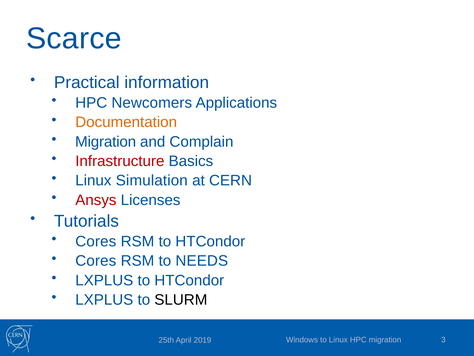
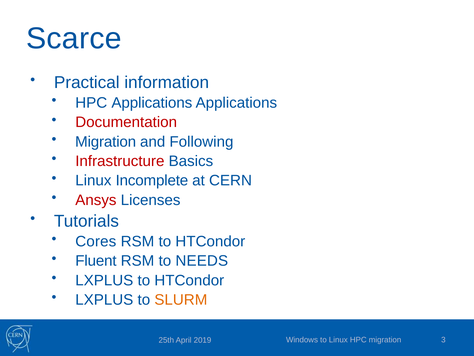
HPC Newcomers: Newcomers -> Applications
Documentation colour: orange -> red
Complain: Complain -> Following
Simulation: Simulation -> Incomplete
Cores at (96, 261): Cores -> Fluent
SLURM colour: black -> orange
